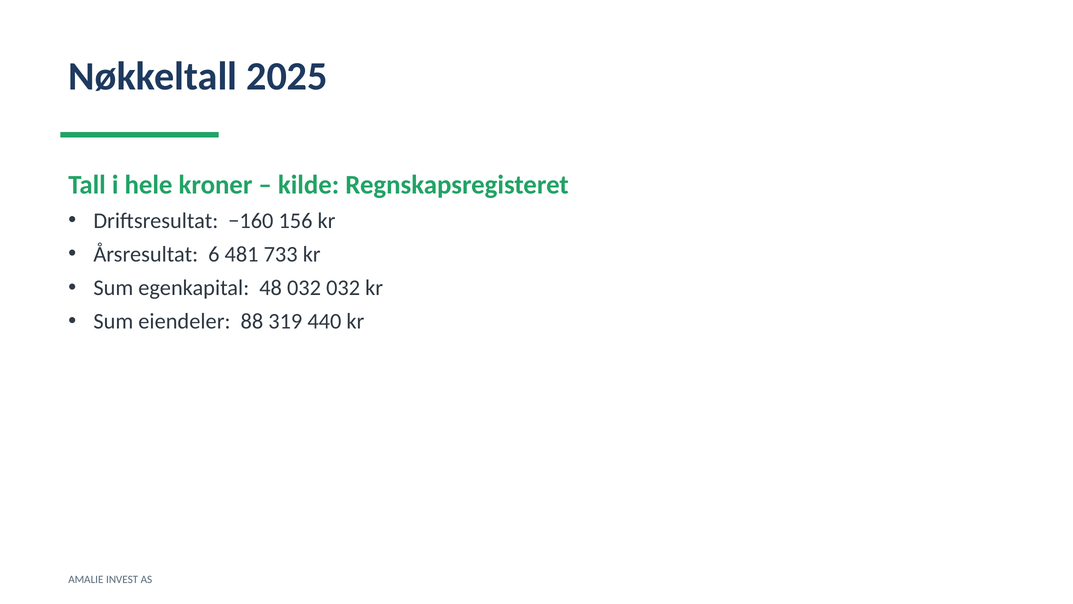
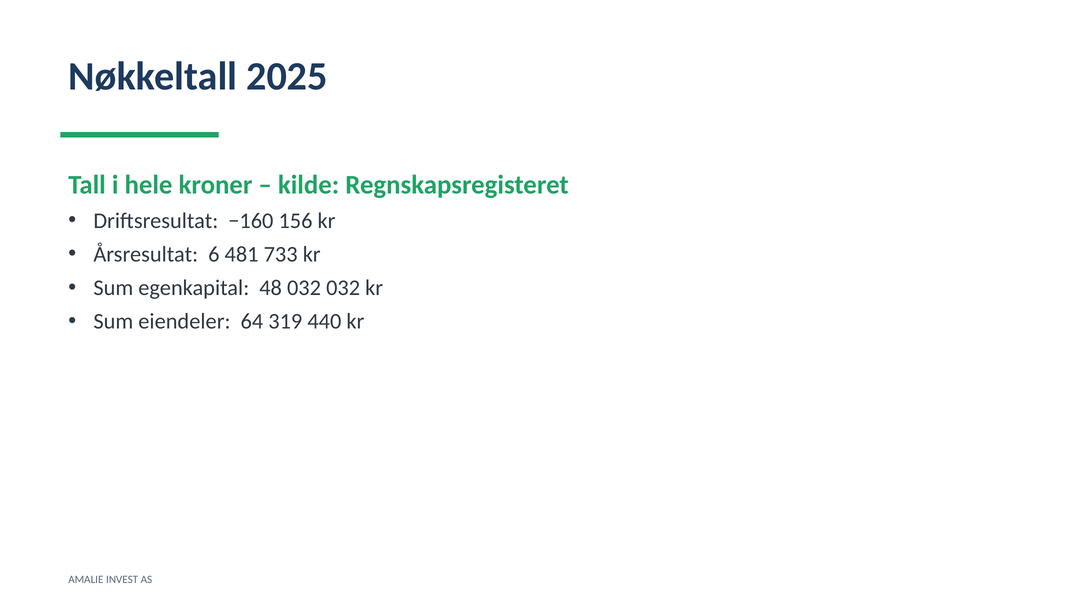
88: 88 -> 64
